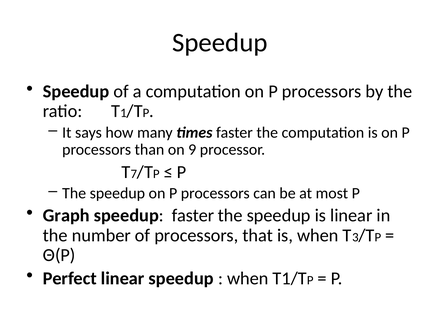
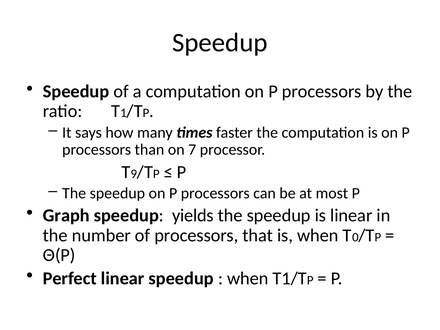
9: 9 -> 7
7: 7 -> 9
speedup faster: faster -> yields
3: 3 -> 0
